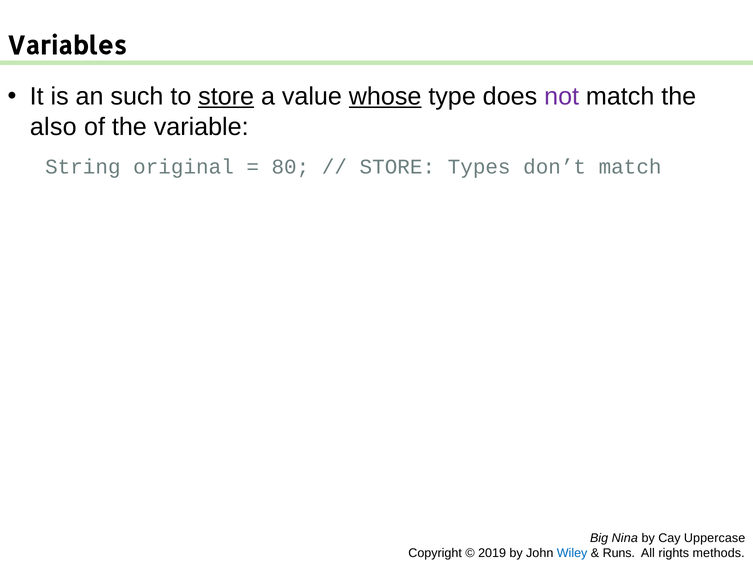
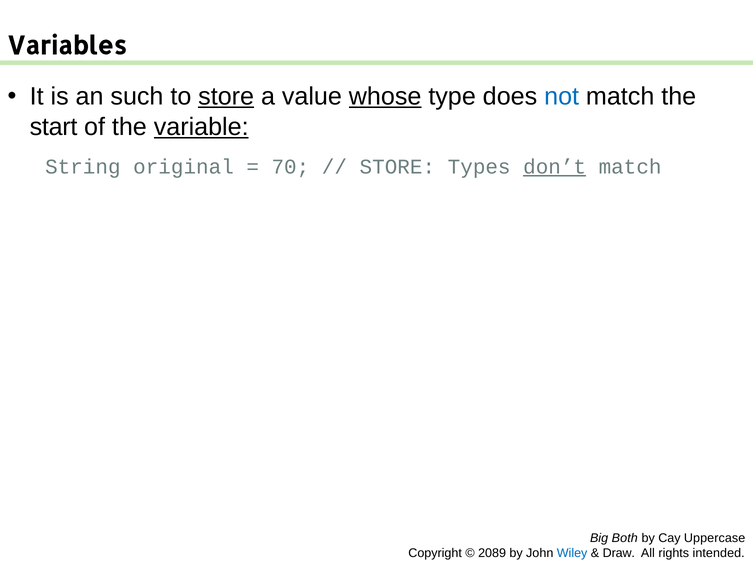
not colour: purple -> blue
also: also -> start
variable underline: none -> present
80: 80 -> 70
don’t underline: none -> present
Nina: Nina -> Both
2019: 2019 -> 2089
Runs: Runs -> Draw
methods: methods -> intended
